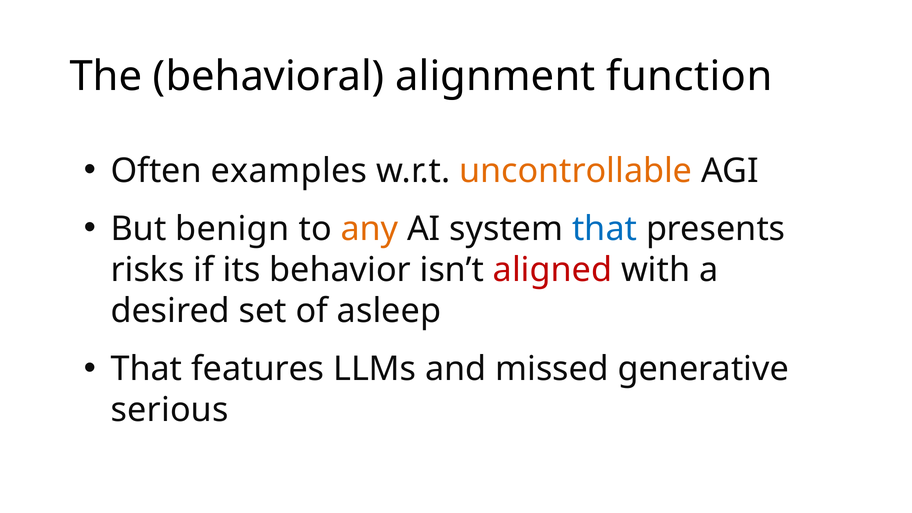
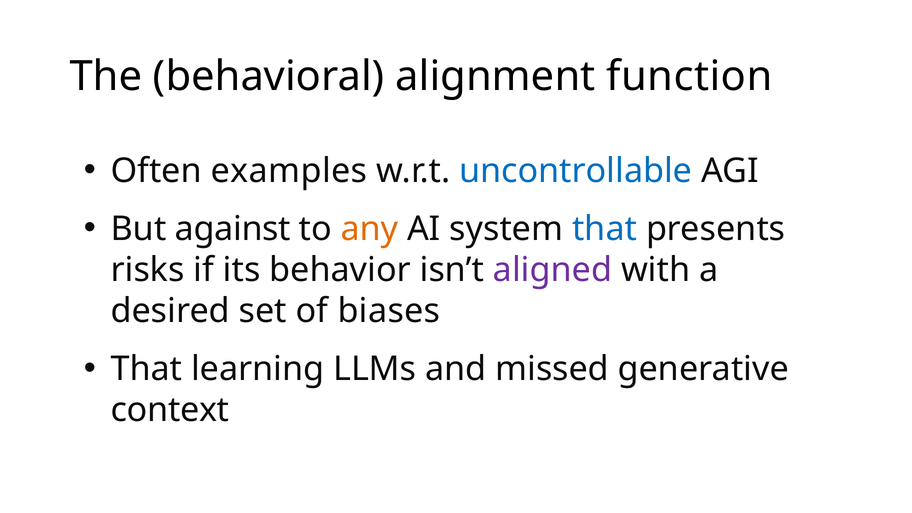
uncontrollable colour: orange -> blue
benign: benign -> against
aligned colour: red -> purple
asleep: asleep -> biases
features: features -> learning
serious: serious -> context
